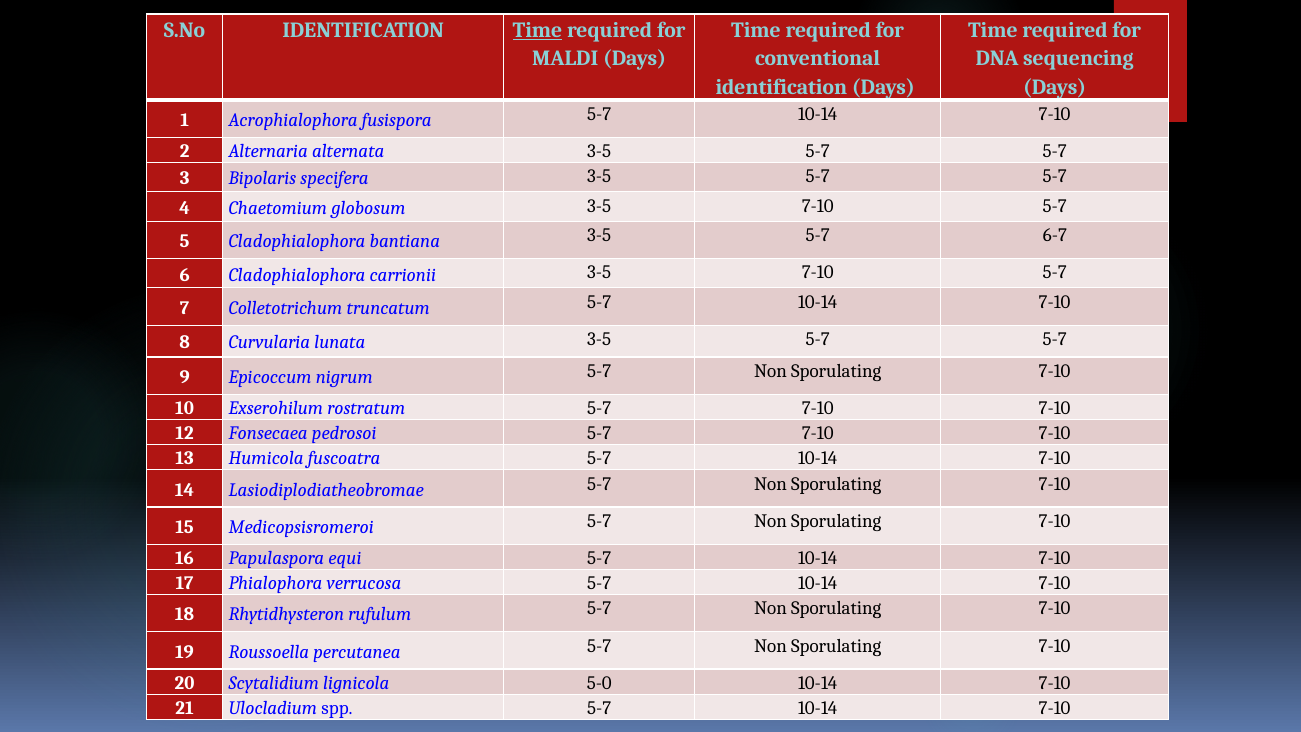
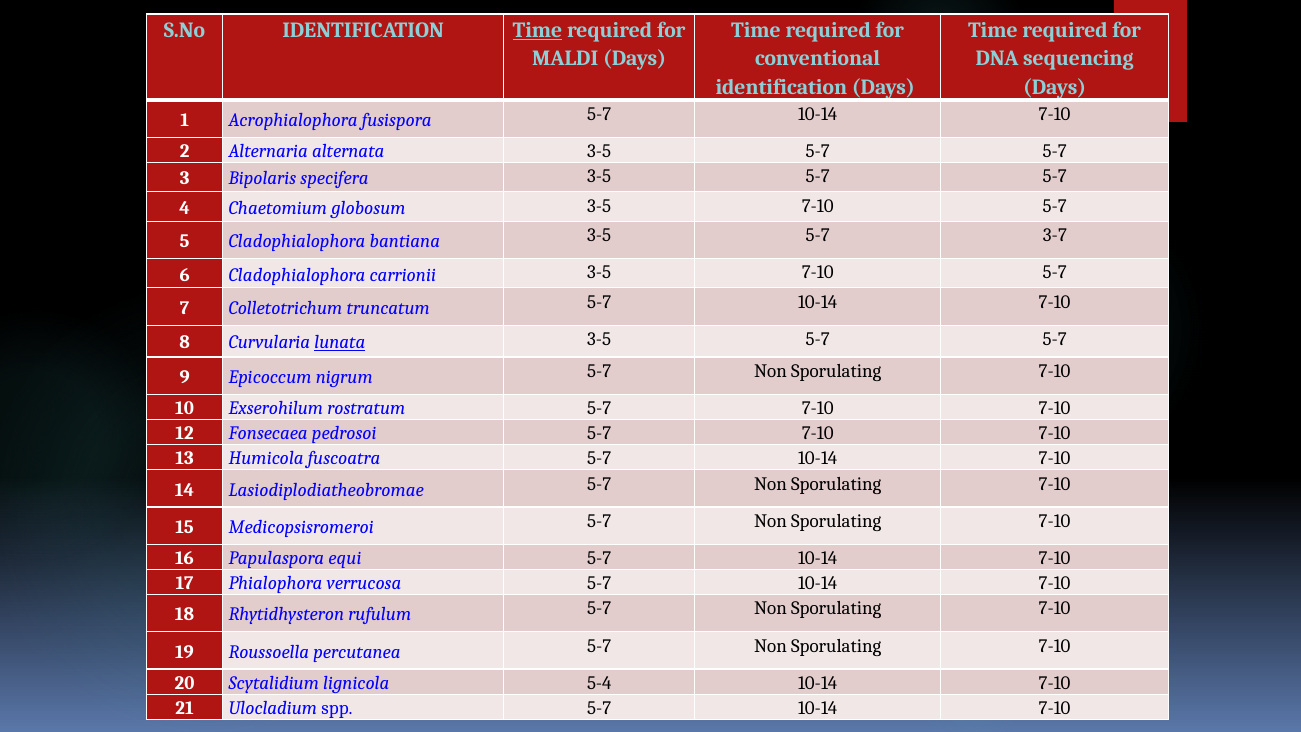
6-7: 6-7 -> 3-7
lunata underline: none -> present
5-0: 5-0 -> 5-4
